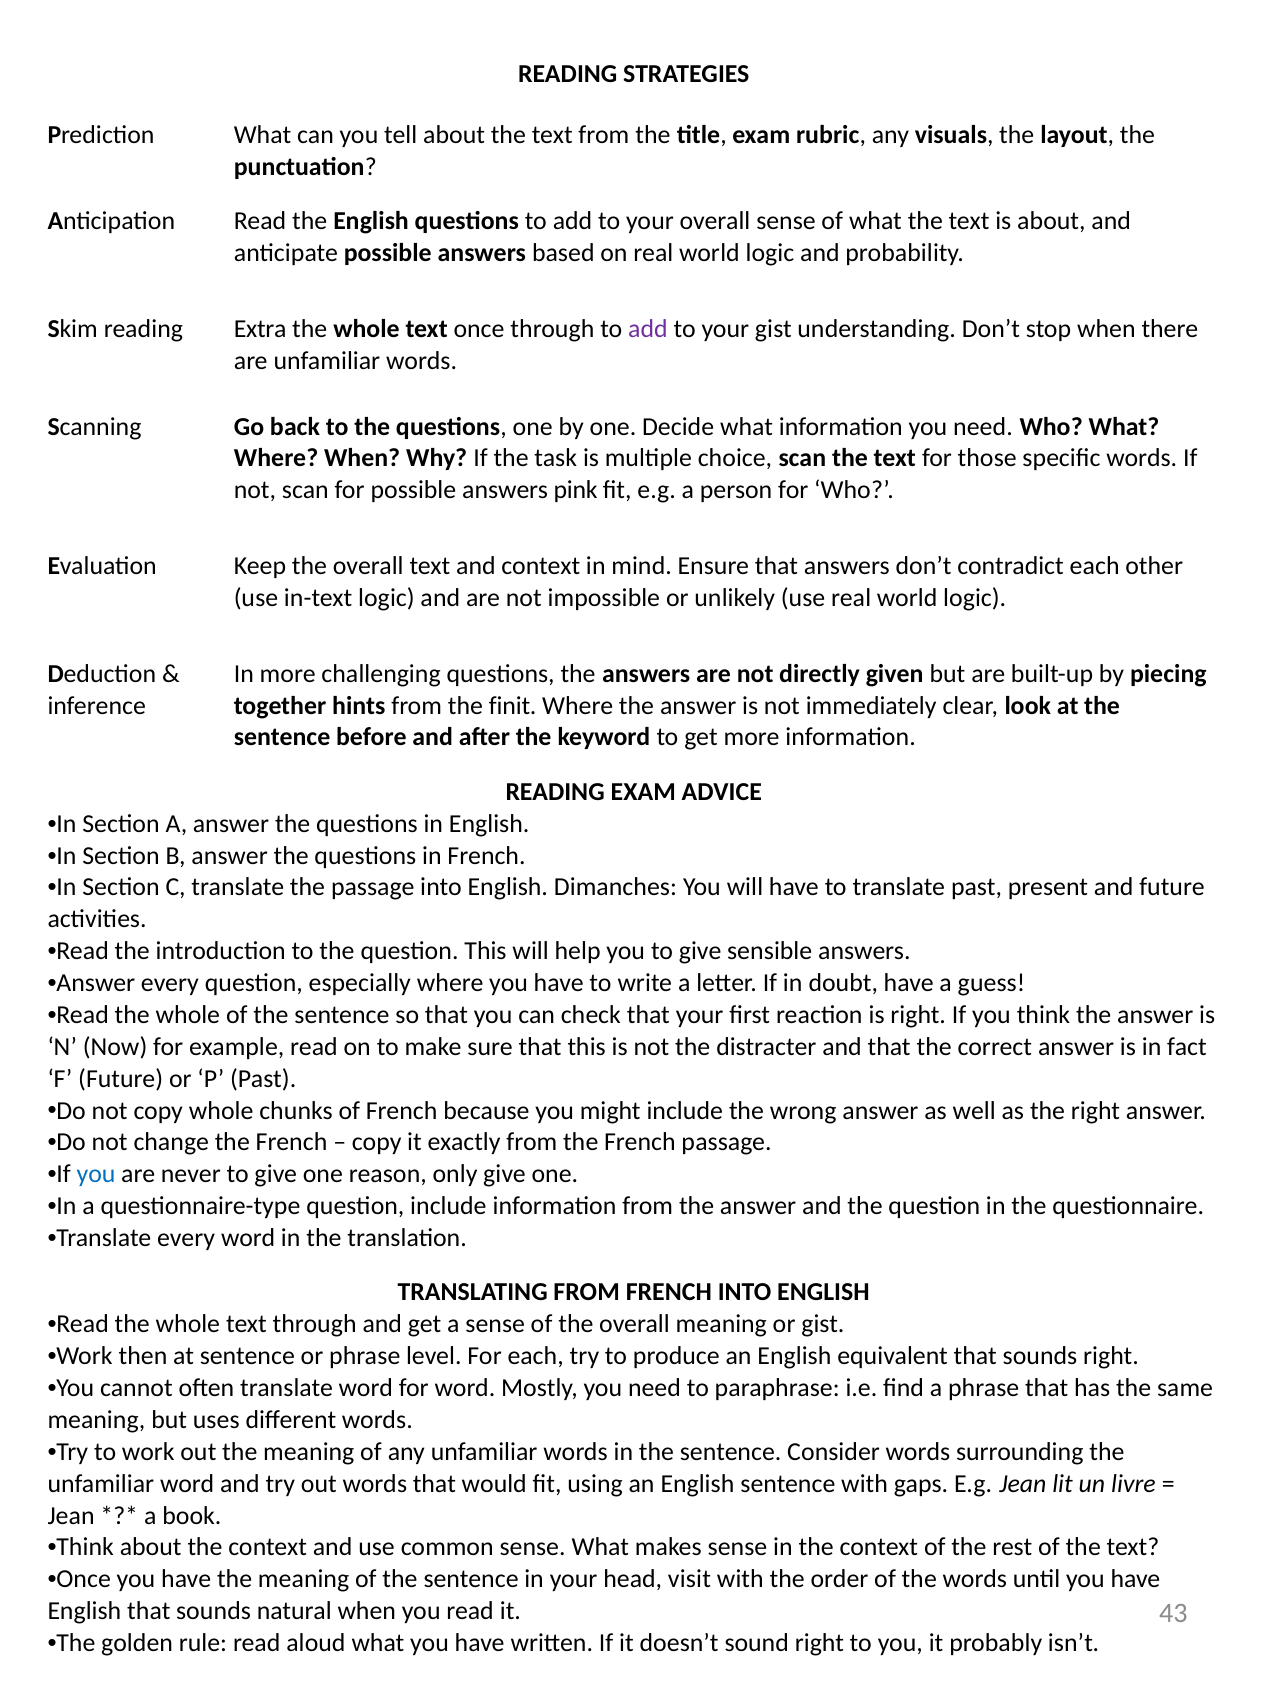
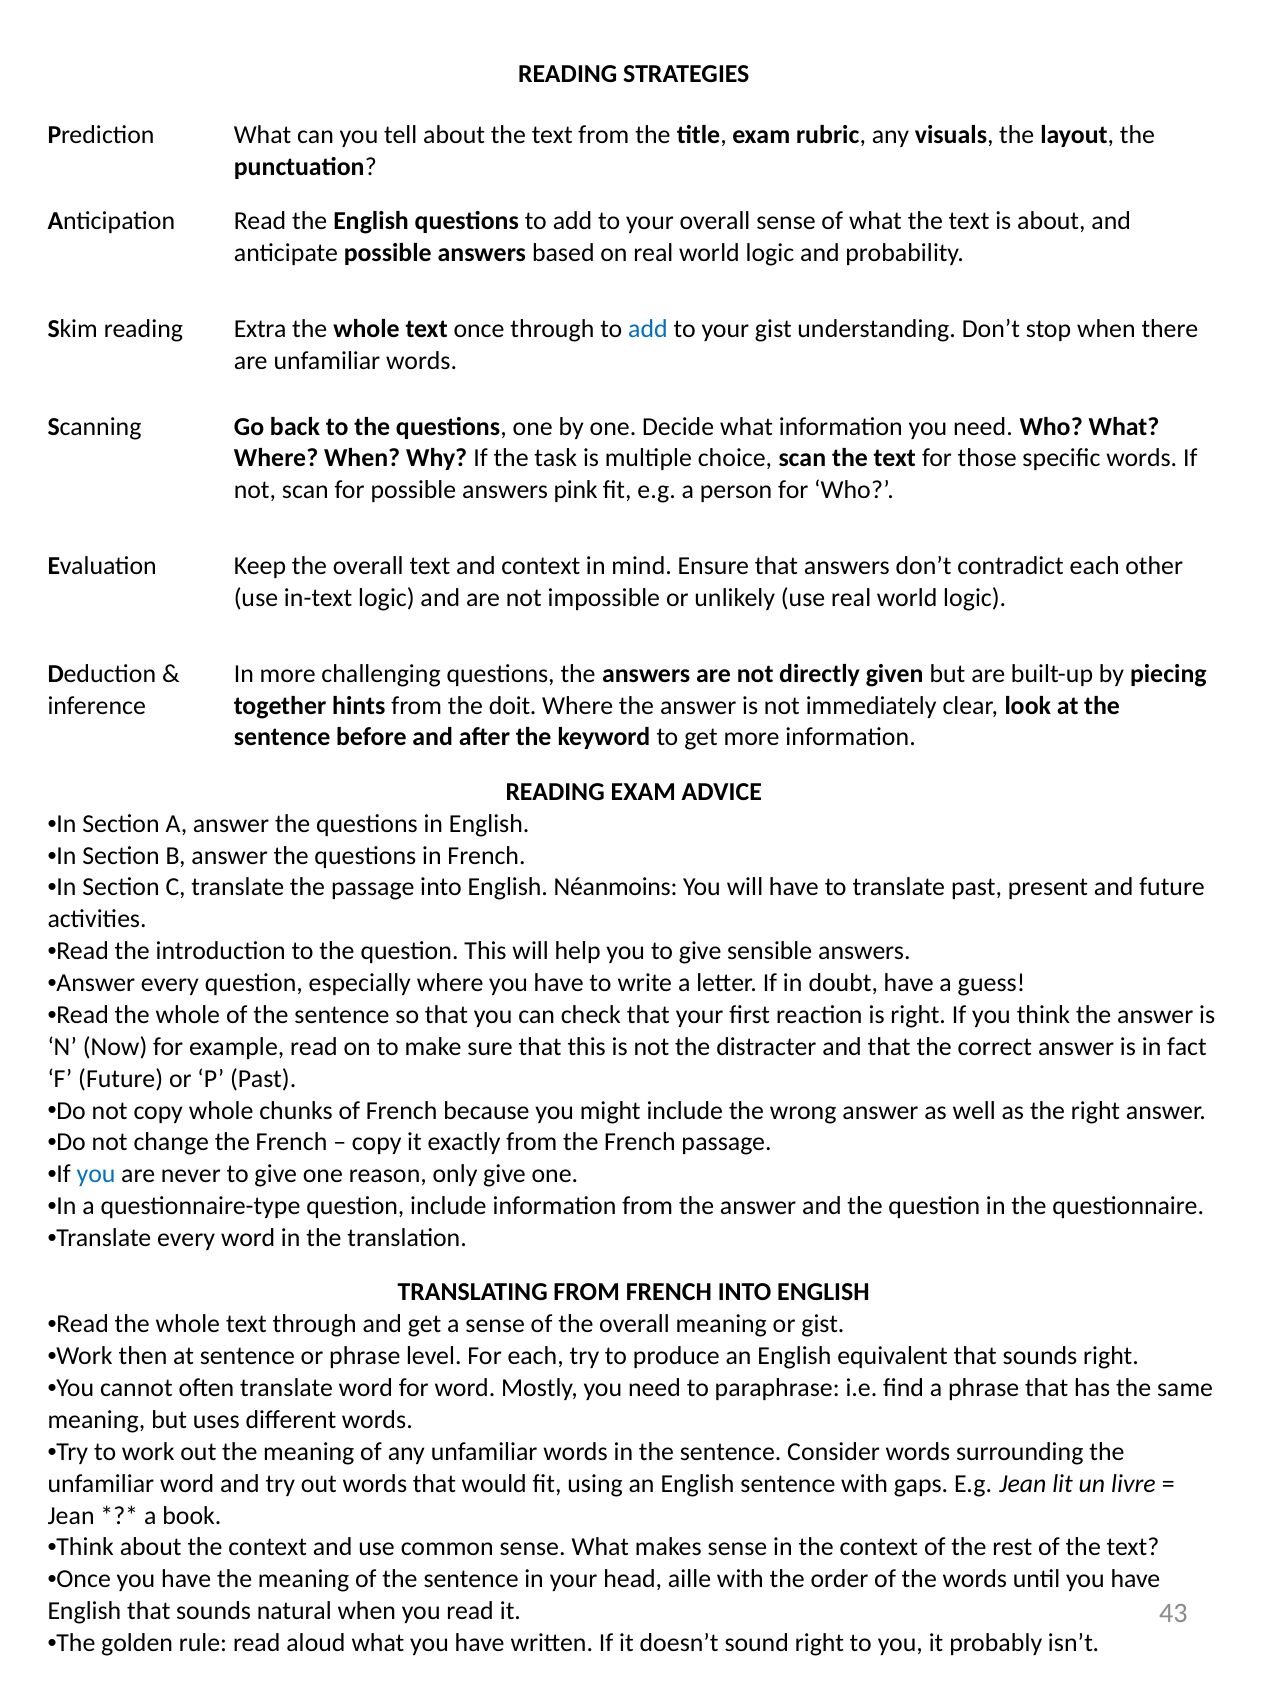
add at (648, 329) colour: purple -> blue
finit: finit -> doit
Dimanches: Dimanches -> Néanmoins
visit: visit -> aille
